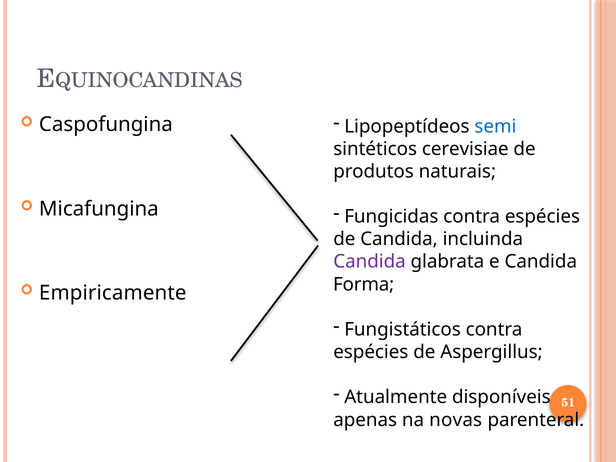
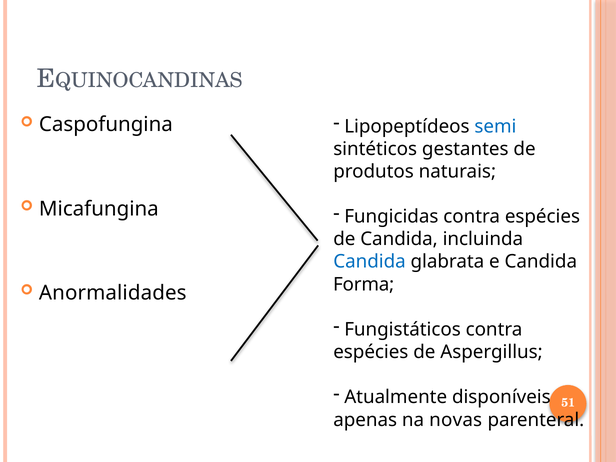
cerevisiae: cerevisiae -> gestantes
Candida at (370, 262) colour: purple -> blue
Empiricamente: Empiricamente -> Anormalidades
